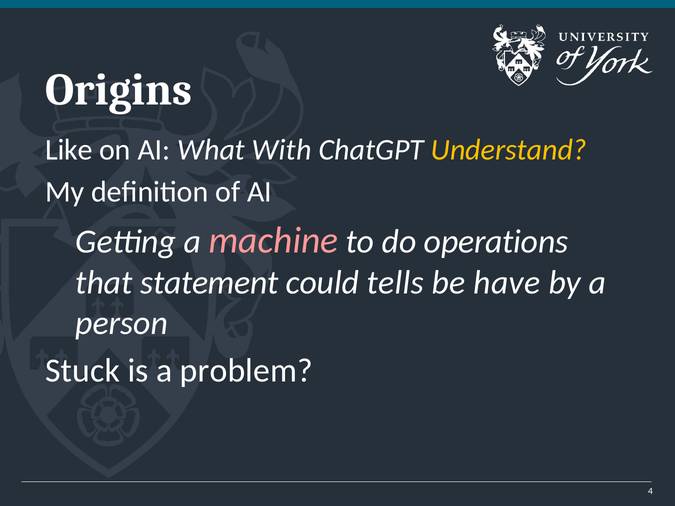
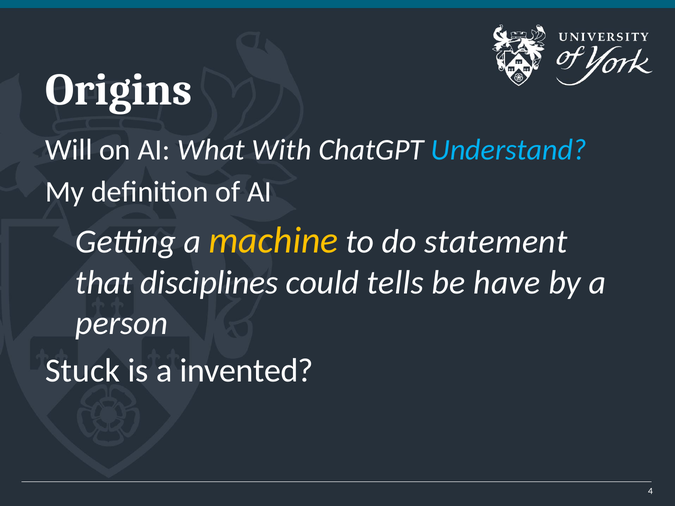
Like: Like -> Will
Understand colour: yellow -> light blue
machine colour: pink -> yellow
operations: operations -> statement
statement: statement -> disciplines
problem: problem -> invented
